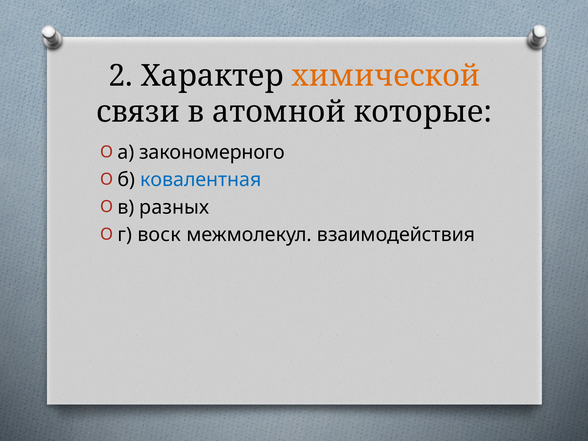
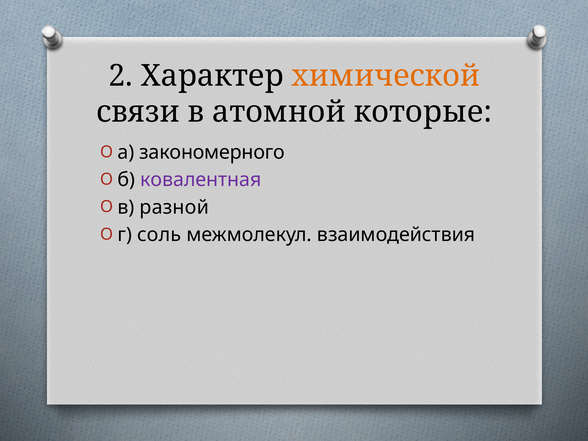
ковалентная colour: blue -> purple
разных: разных -> разной
воск: воск -> соль
